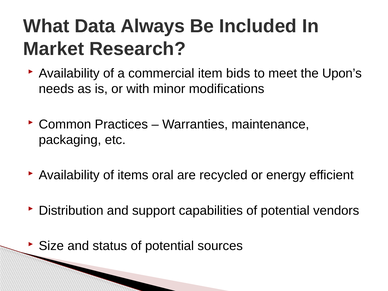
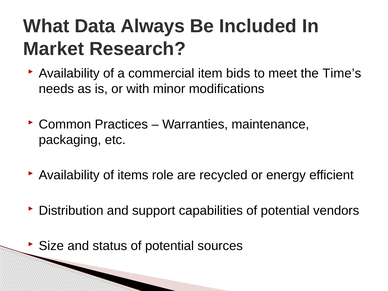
Upon’s: Upon’s -> Time’s
oral: oral -> role
